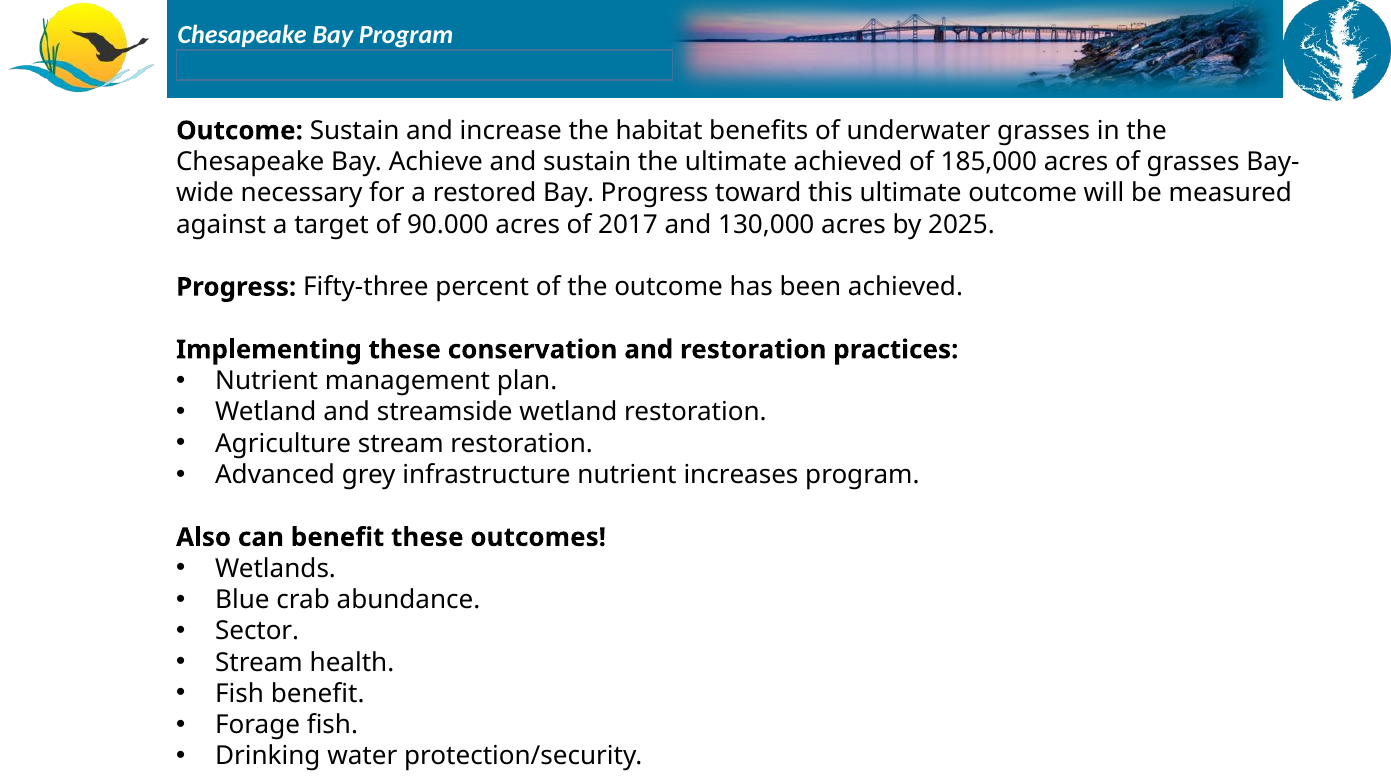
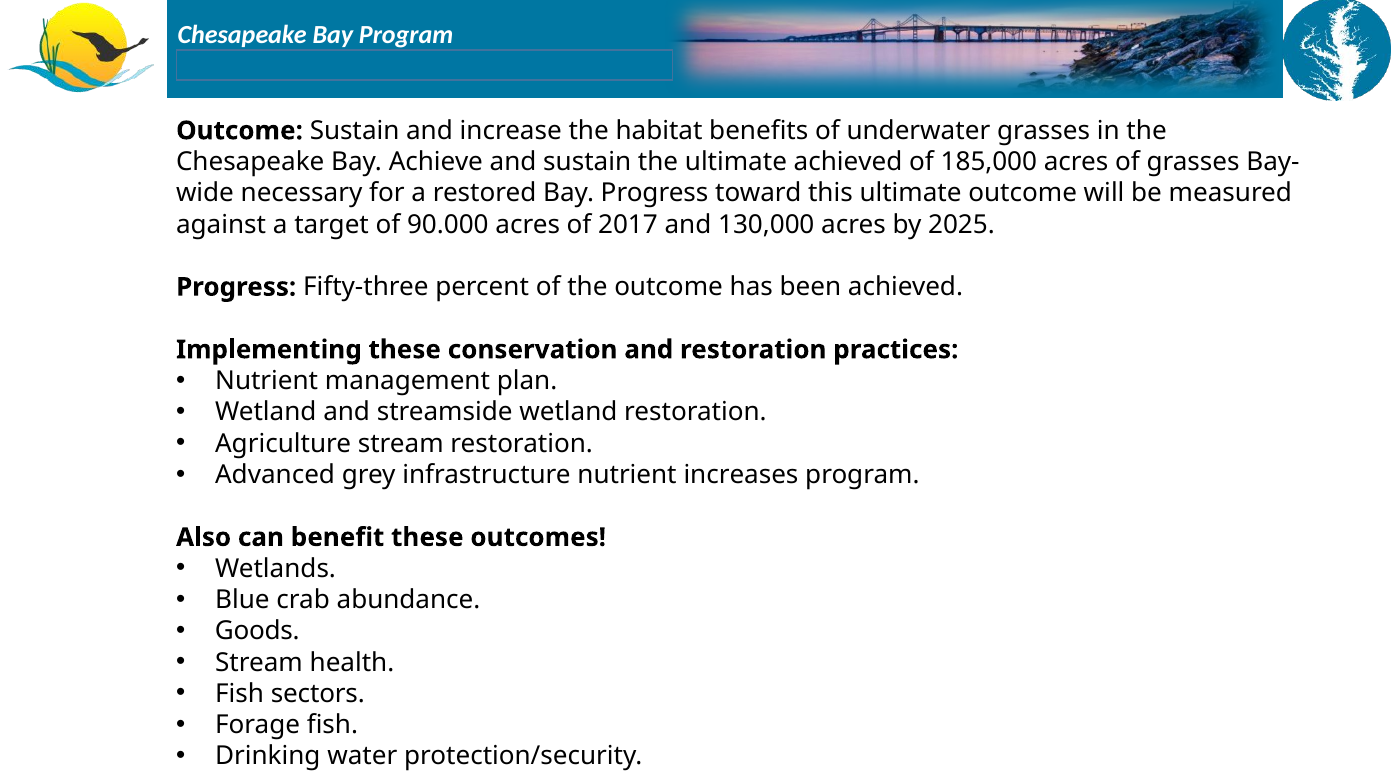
Sector: Sector -> Goods
Fish benefit: benefit -> sectors
